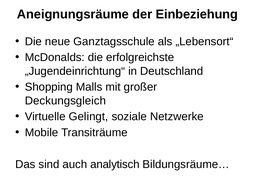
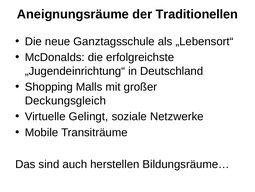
Einbeziehung: Einbeziehung -> Traditionellen
analytisch: analytisch -> herstellen
